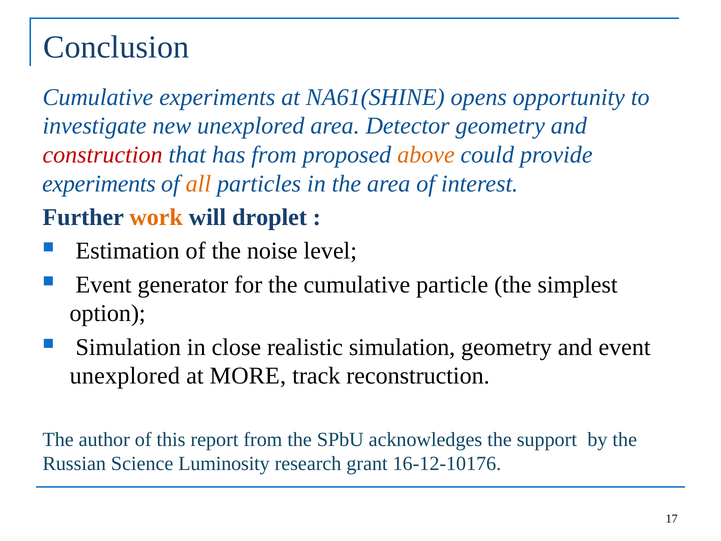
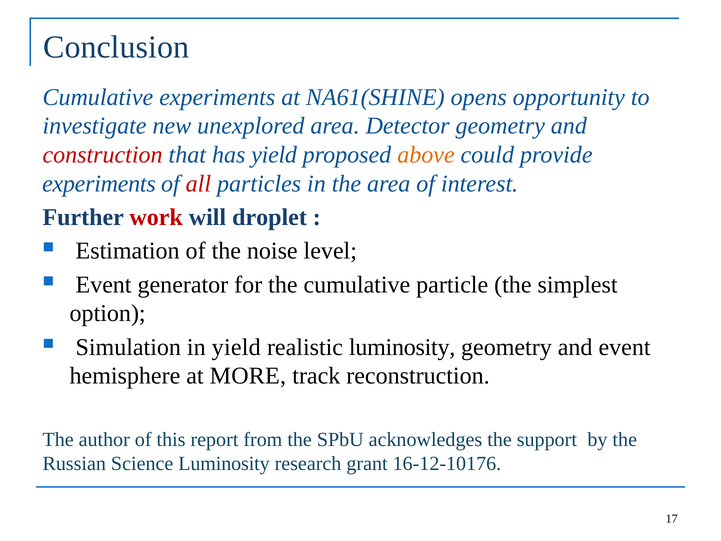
has from: from -> yield
all colour: orange -> red
work colour: orange -> red
in close: close -> yield
realistic simulation: simulation -> luminosity
unexplored at (125, 376): unexplored -> hemisphere
